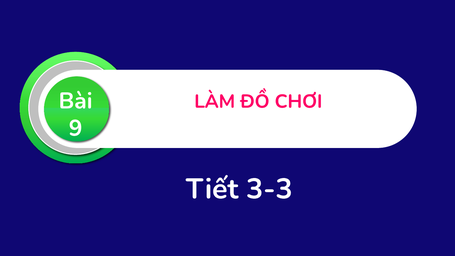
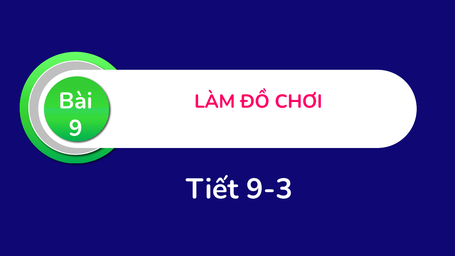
3-3: 3-3 -> 9-3
